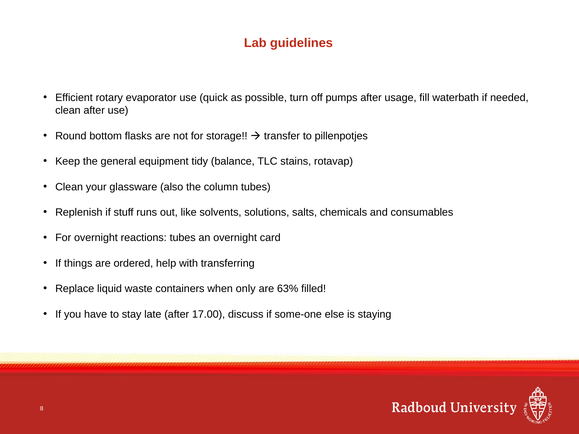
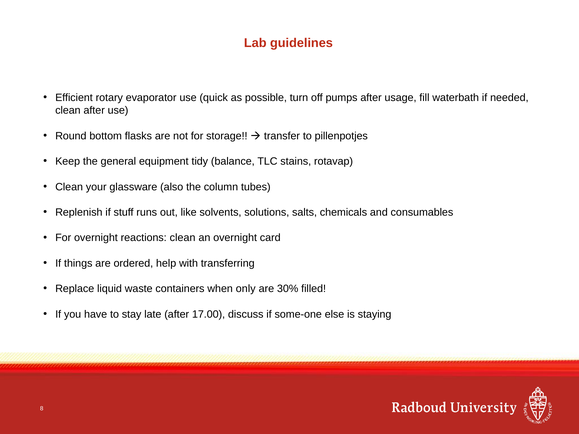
reactions tubes: tubes -> clean
63%: 63% -> 30%
